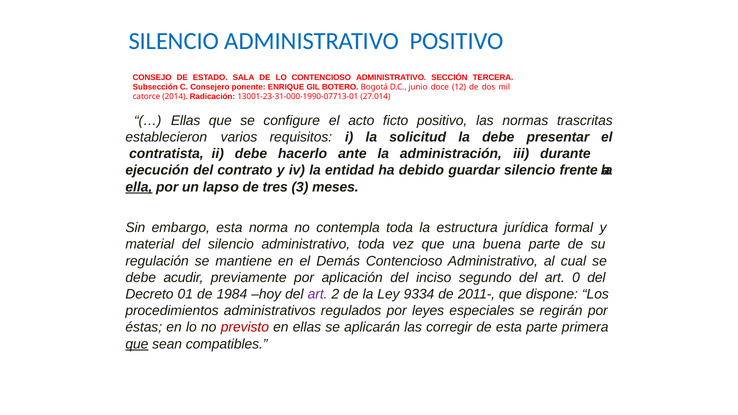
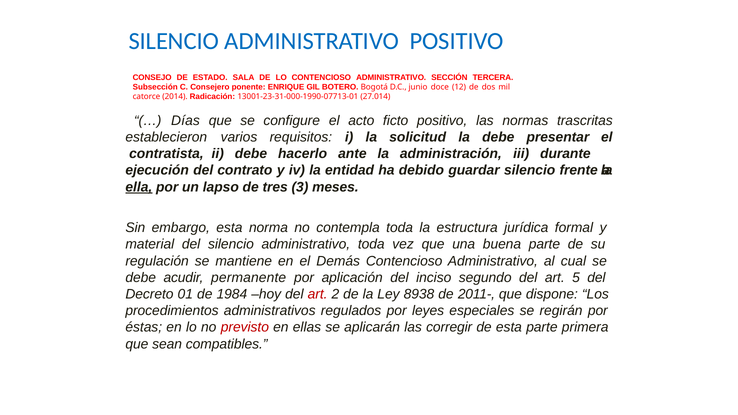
Ellas at (186, 121): Ellas -> Días
previamente: previamente -> permanente
0: 0 -> 5
art at (318, 294) colour: purple -> red
9334: 9334 -> 8938
que at (137, 344) underline: present -> none
